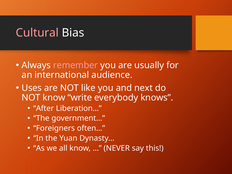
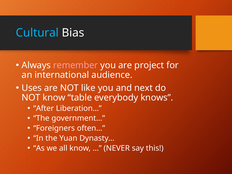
Cultural colour: pink -> light blue
usually: usually -> project
write: write -> table
